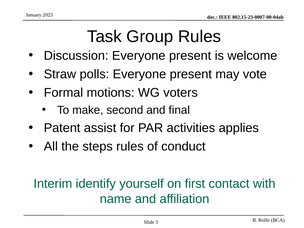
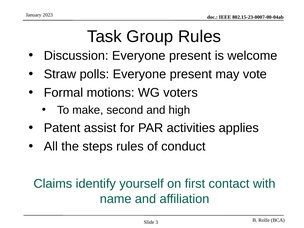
final: final -> high
Interim: Interim -> Claims
